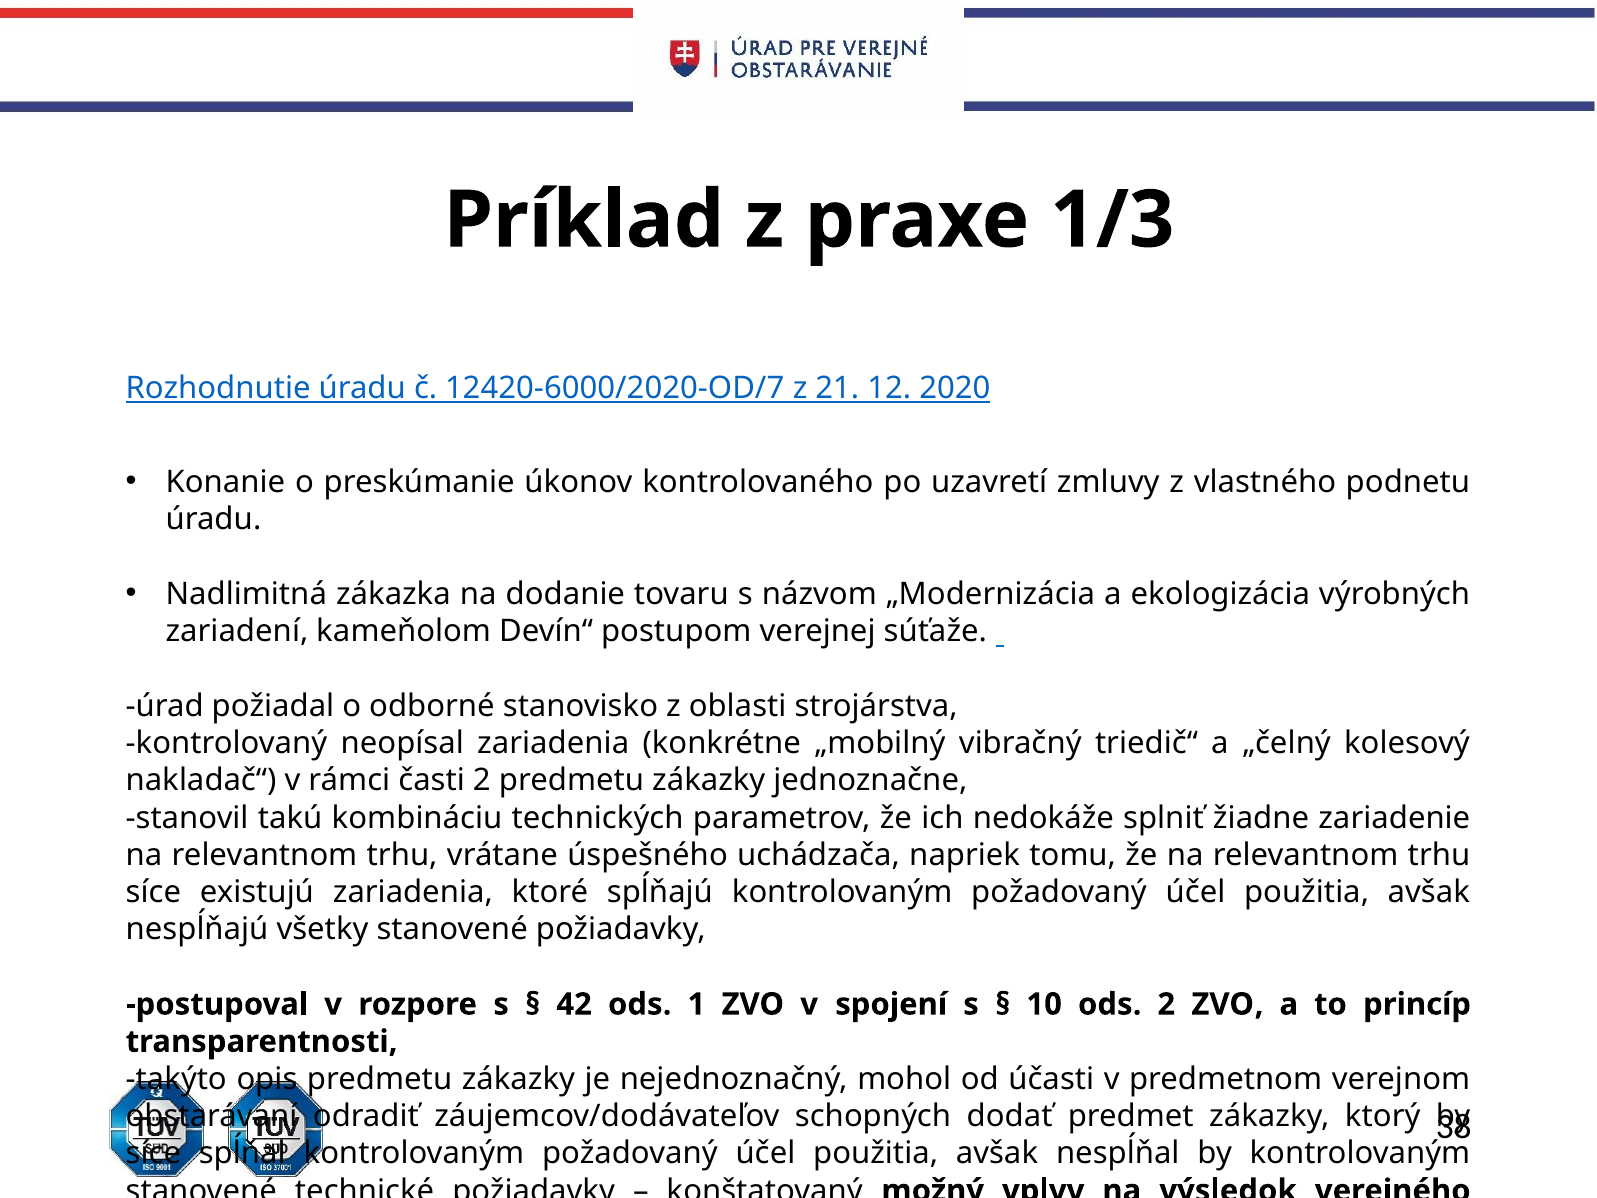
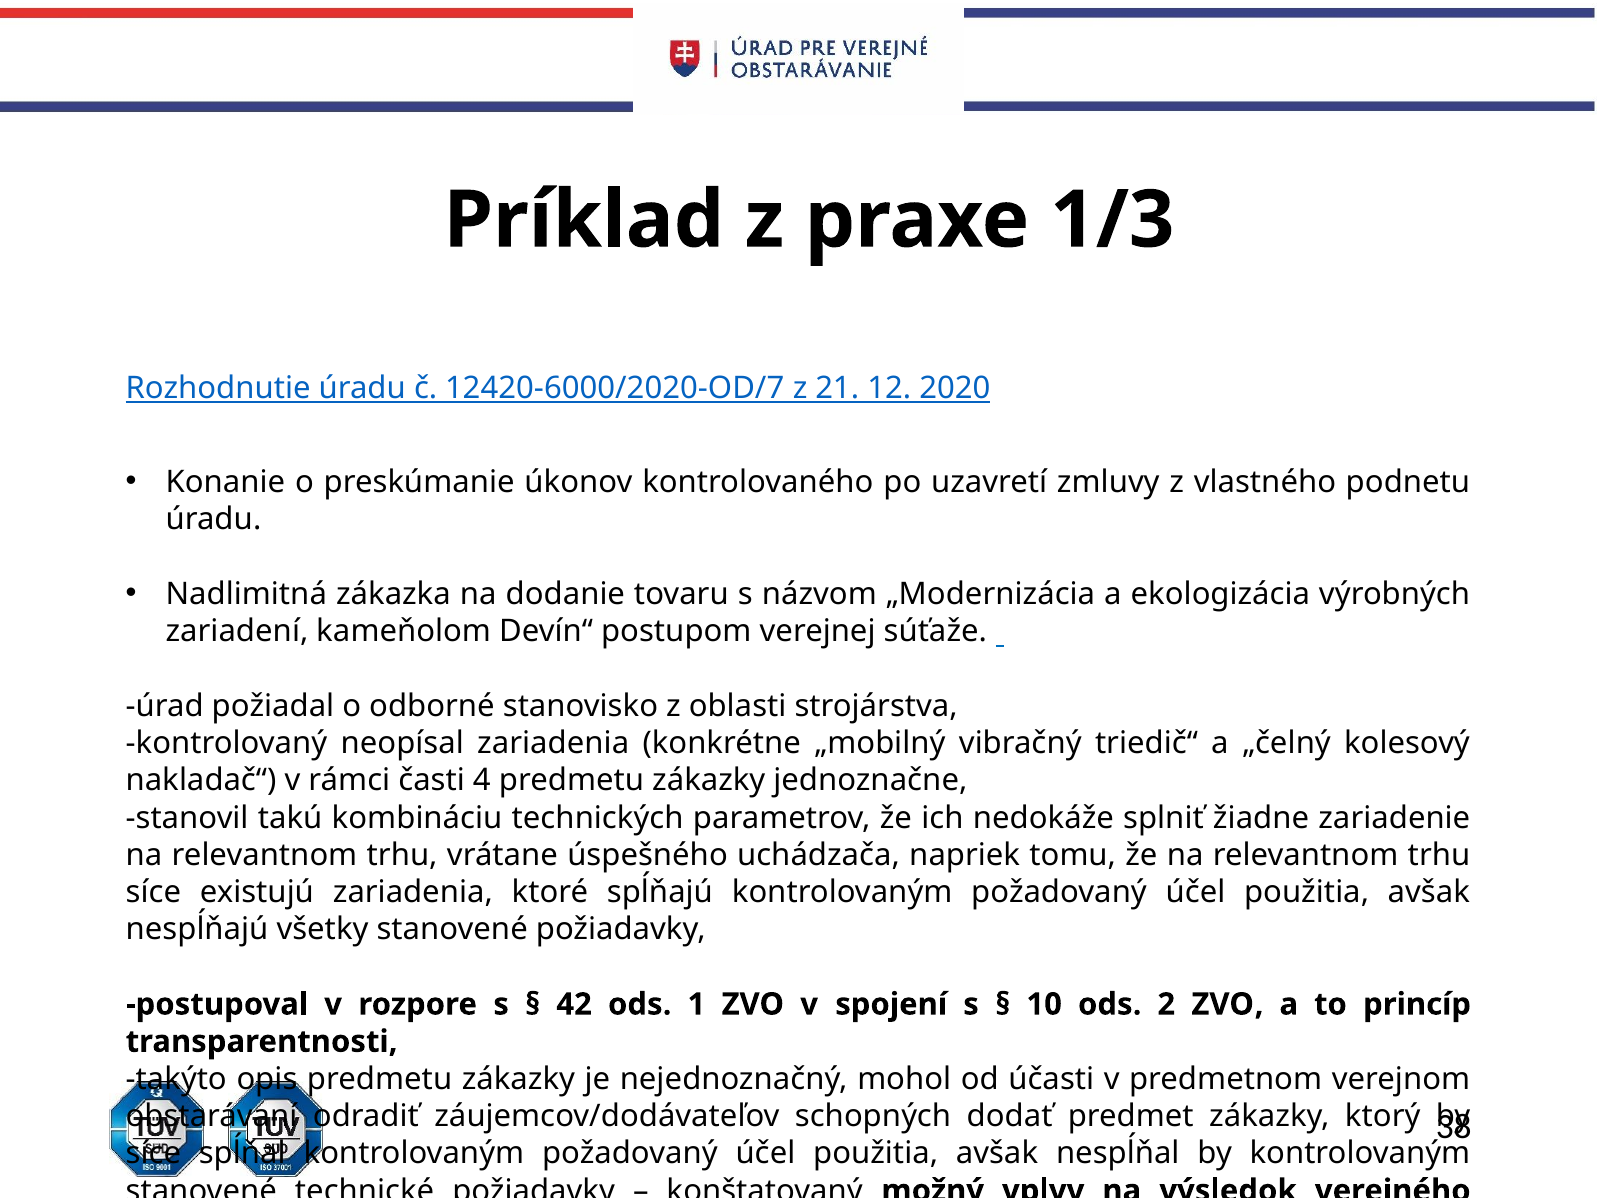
časti 2: 2 -> 4
